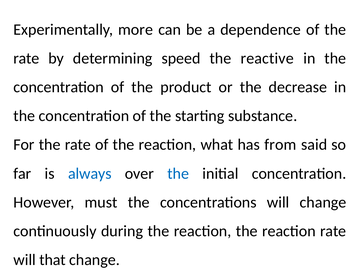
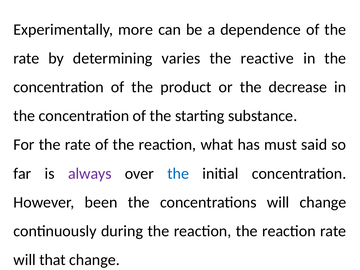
speed: speed -> varies
from: from -> must
always colour: blue -> purple
must: must -> been
